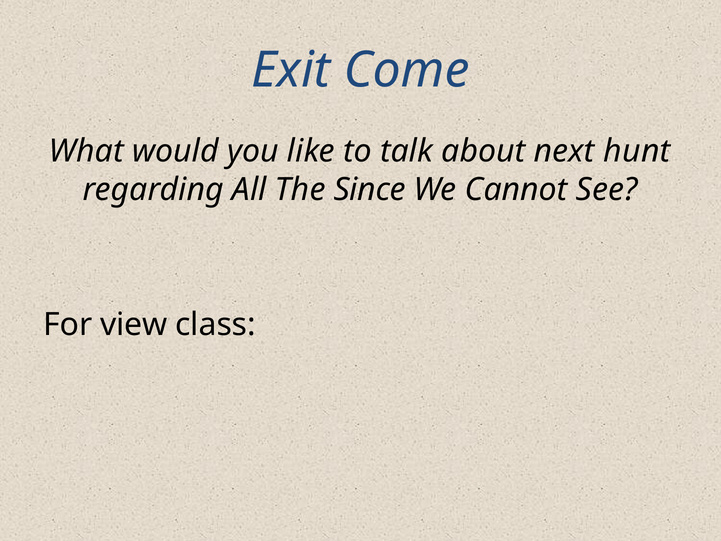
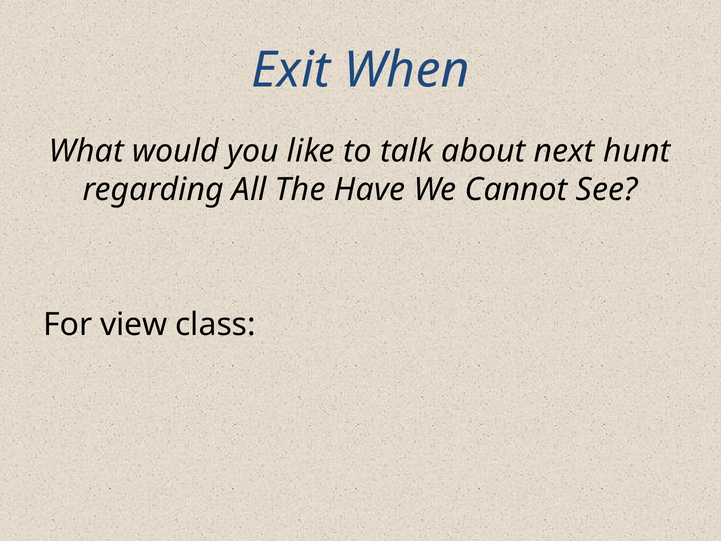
Come: Come -> When
Since: Since -> Have
